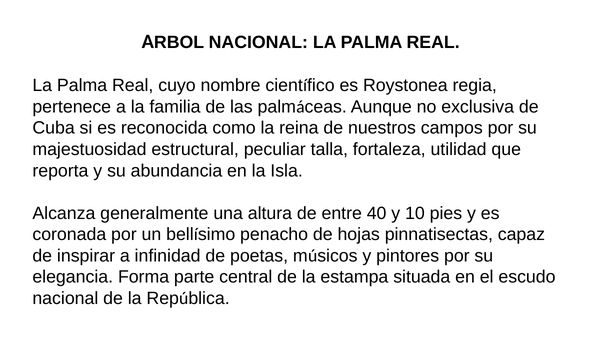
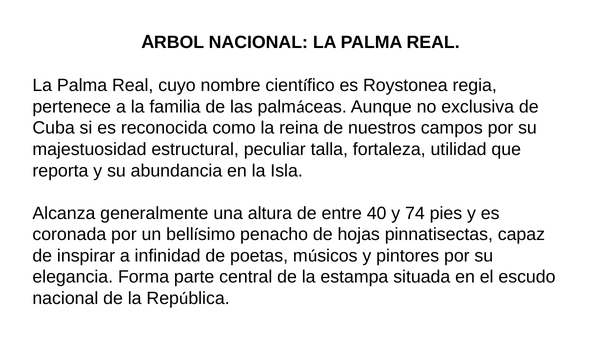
10: 10 -> 74
